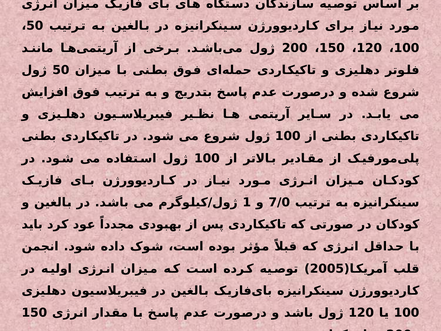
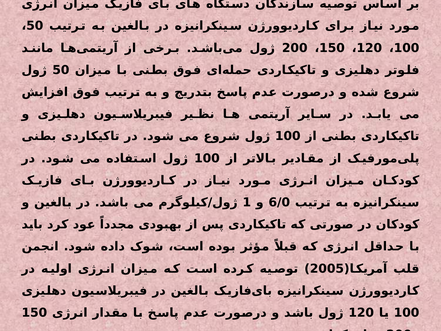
7/0: 7/0 -> 6/0
